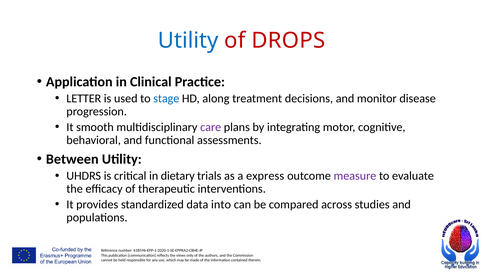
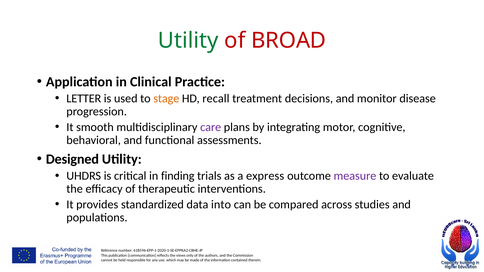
Utility at (188, 41) colour: blue -> green
DROPS: DROPS -> BROAD
stage colour: blue -> orange
along: along -> recall
Between: Between -> Designed
dietary: dietary -> finding
